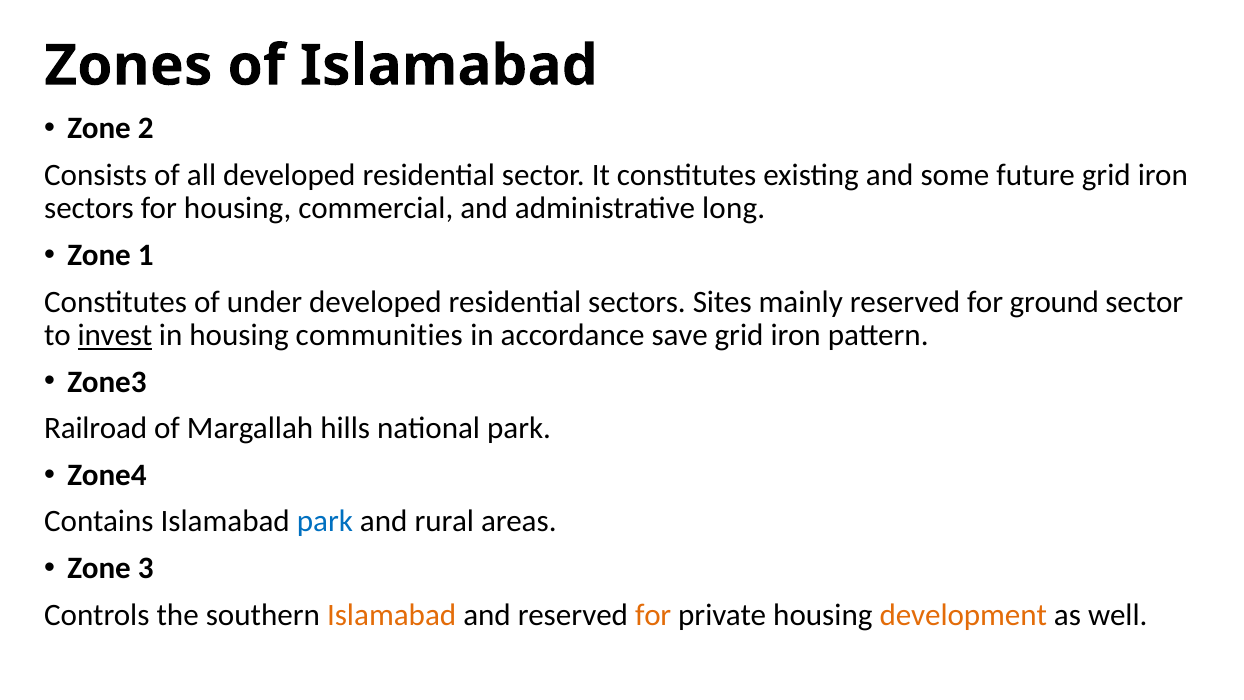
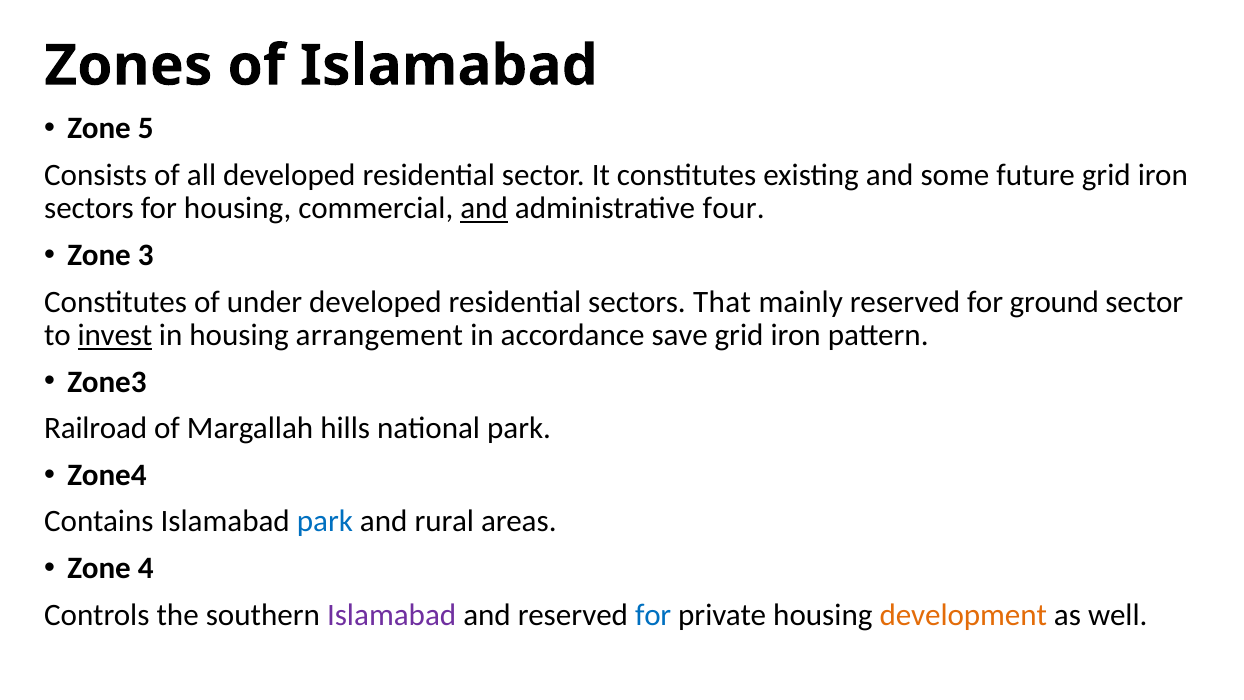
2: 2 -> 5
and at (484, 209) underline: none -> present
long: long -> four
1: 1 -> 3
Sites: Sites -> That
communities: communities -> arrangement
3: 3 -> 4
Islamabad at (392, 615) colour: orange -> purple
for at (653, 615) colour: orange -> blue
